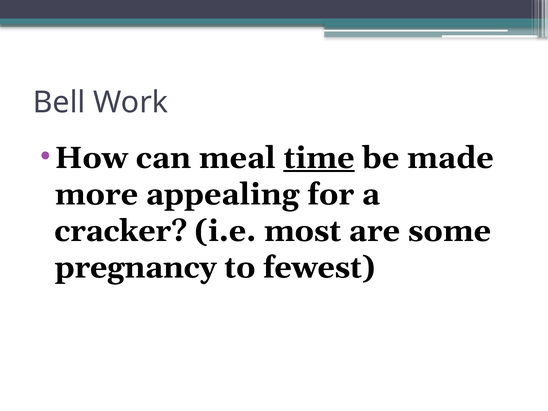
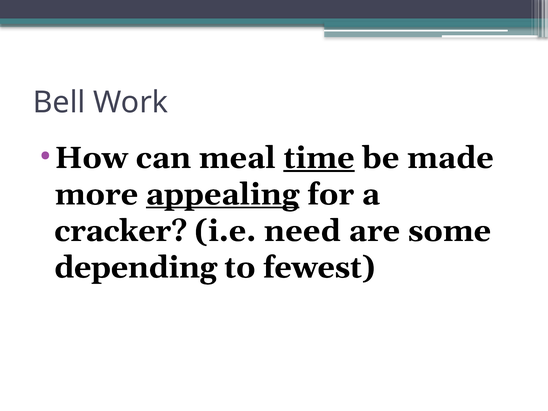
appealing underline: none -> present
most: most -> need
pregnancy: pregnancy -> depending
